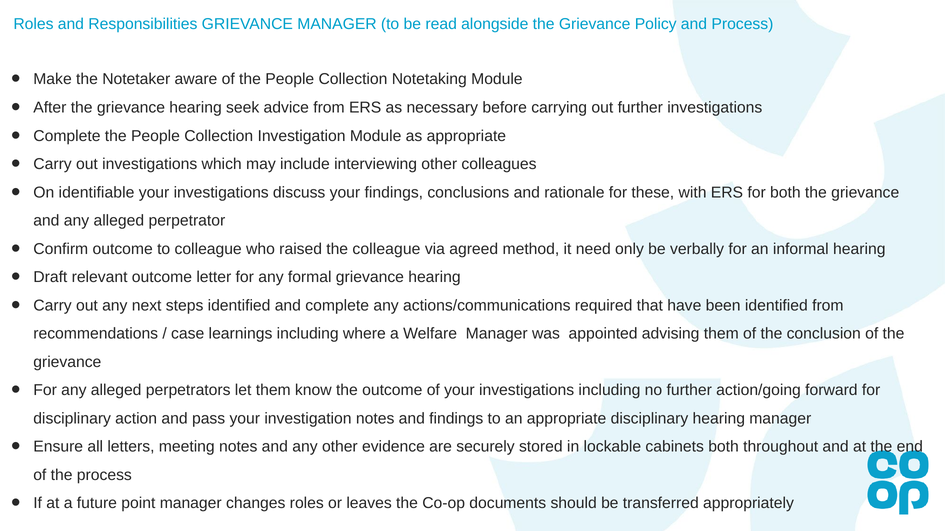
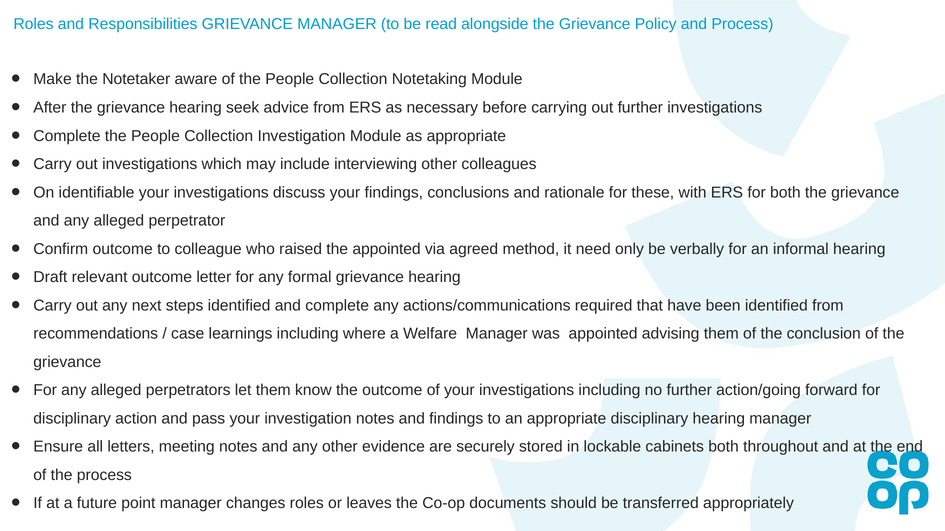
the colleague: colleague -> appointed
